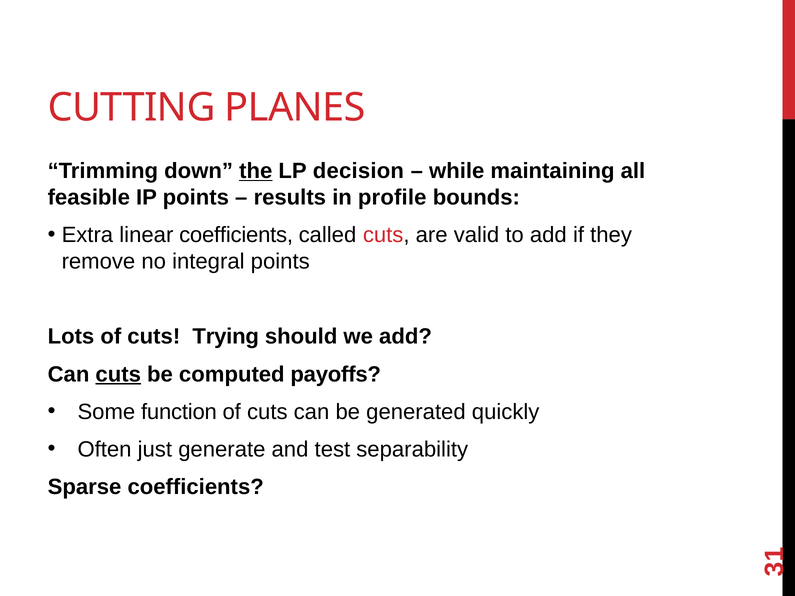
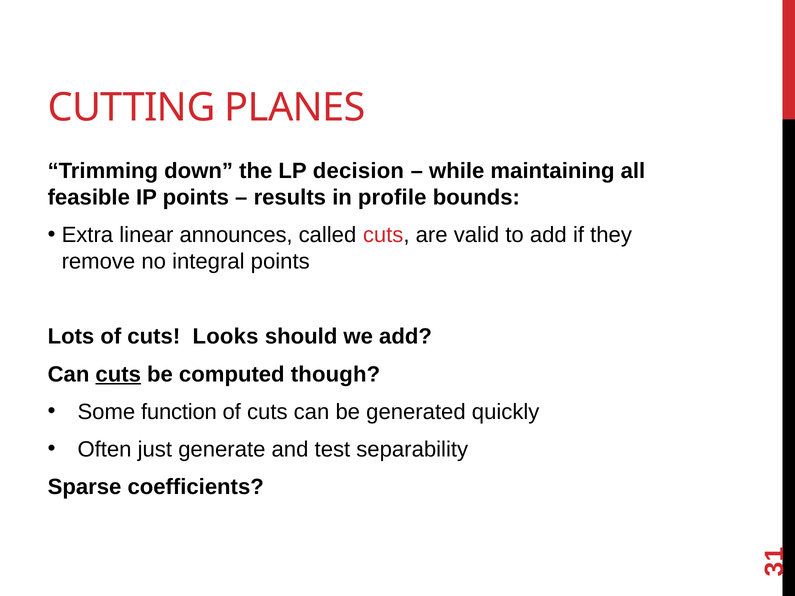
the underline: present -> none
linear coefficients: coefficients -> announces
Trying: Trying -> Looks
payoffs: payoffs -> though
